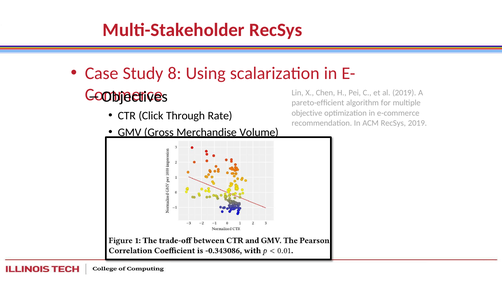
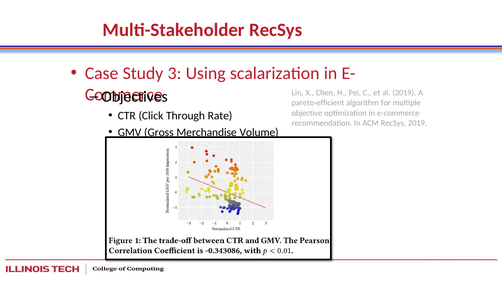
8: 8 -> 3
